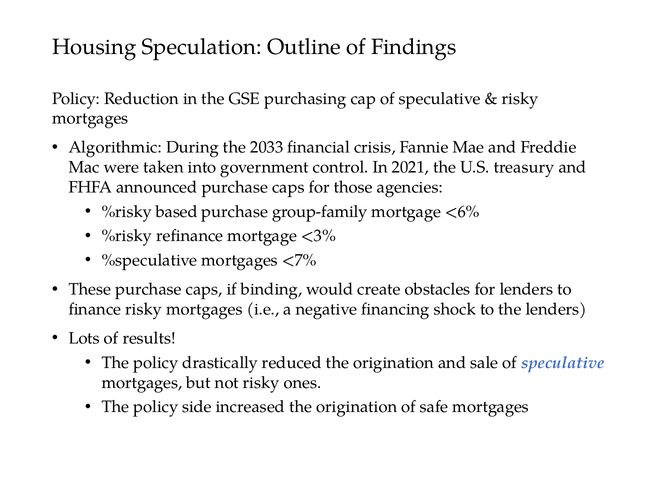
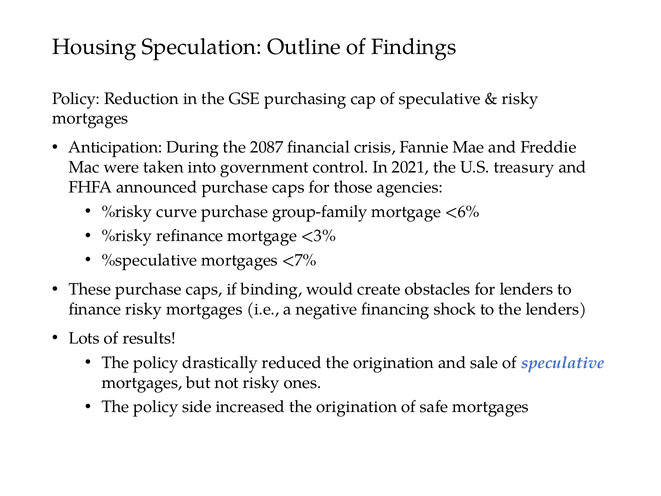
Algorithmic: Algorithmic -> Anticipation
2033: 2033 -> 2087
based: based -> curve
